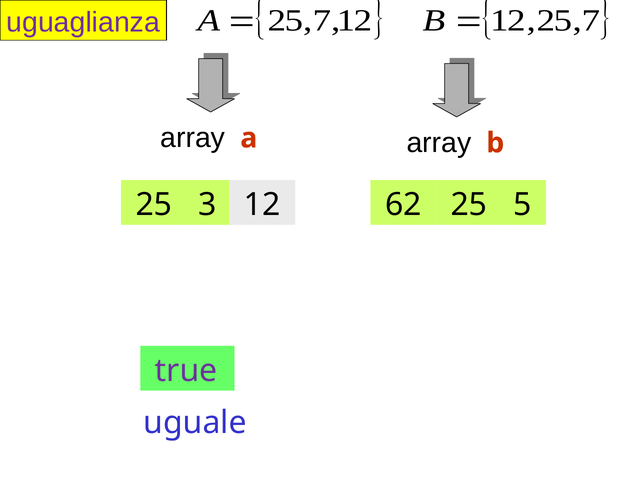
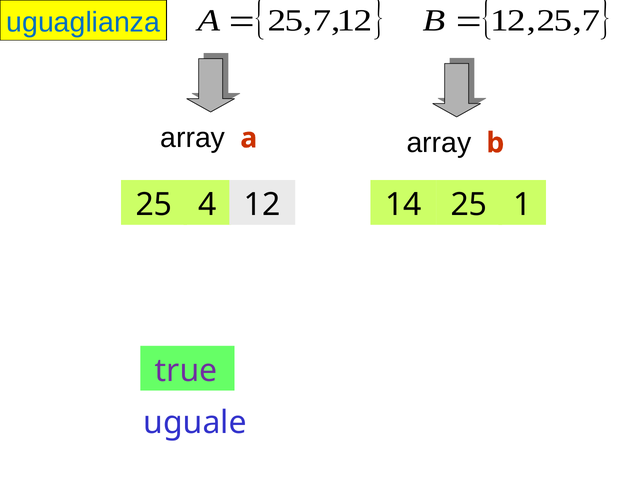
uguaglianza colour: purple -> blue
3: 3 -> 4
62: 62 -> 14
5: 5 -> 1
